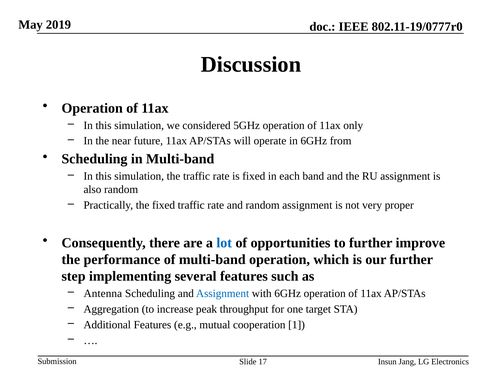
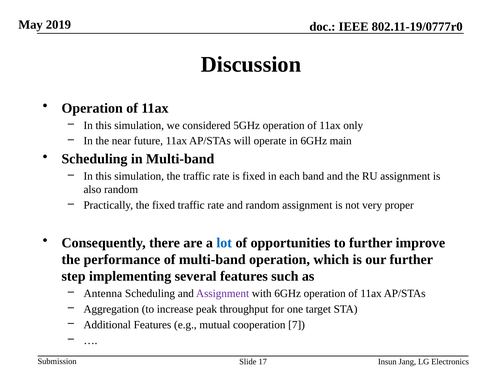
from: from -> main
Assignment at (223, 293) colour: blue -> purple
1: 1 -> 7
